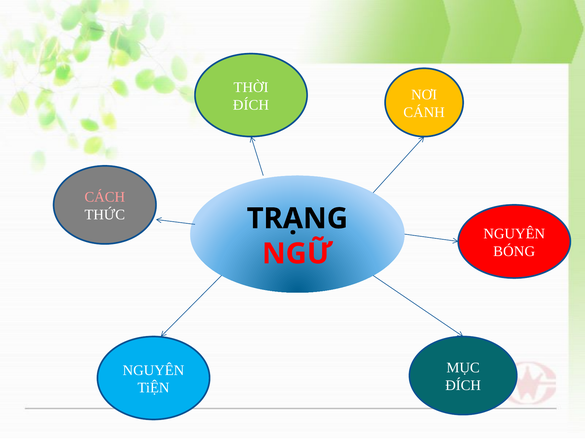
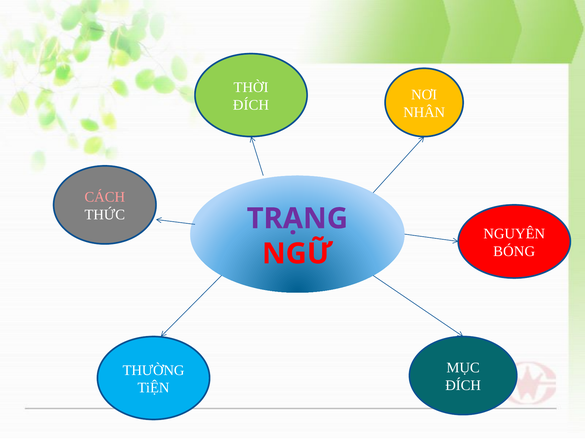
CÁNH: CÁNH -> NHÂN
TRẠNG colour: black -> purple
NGUYÊN at (153, 370): NGUYÊN -> THƯỜNG
